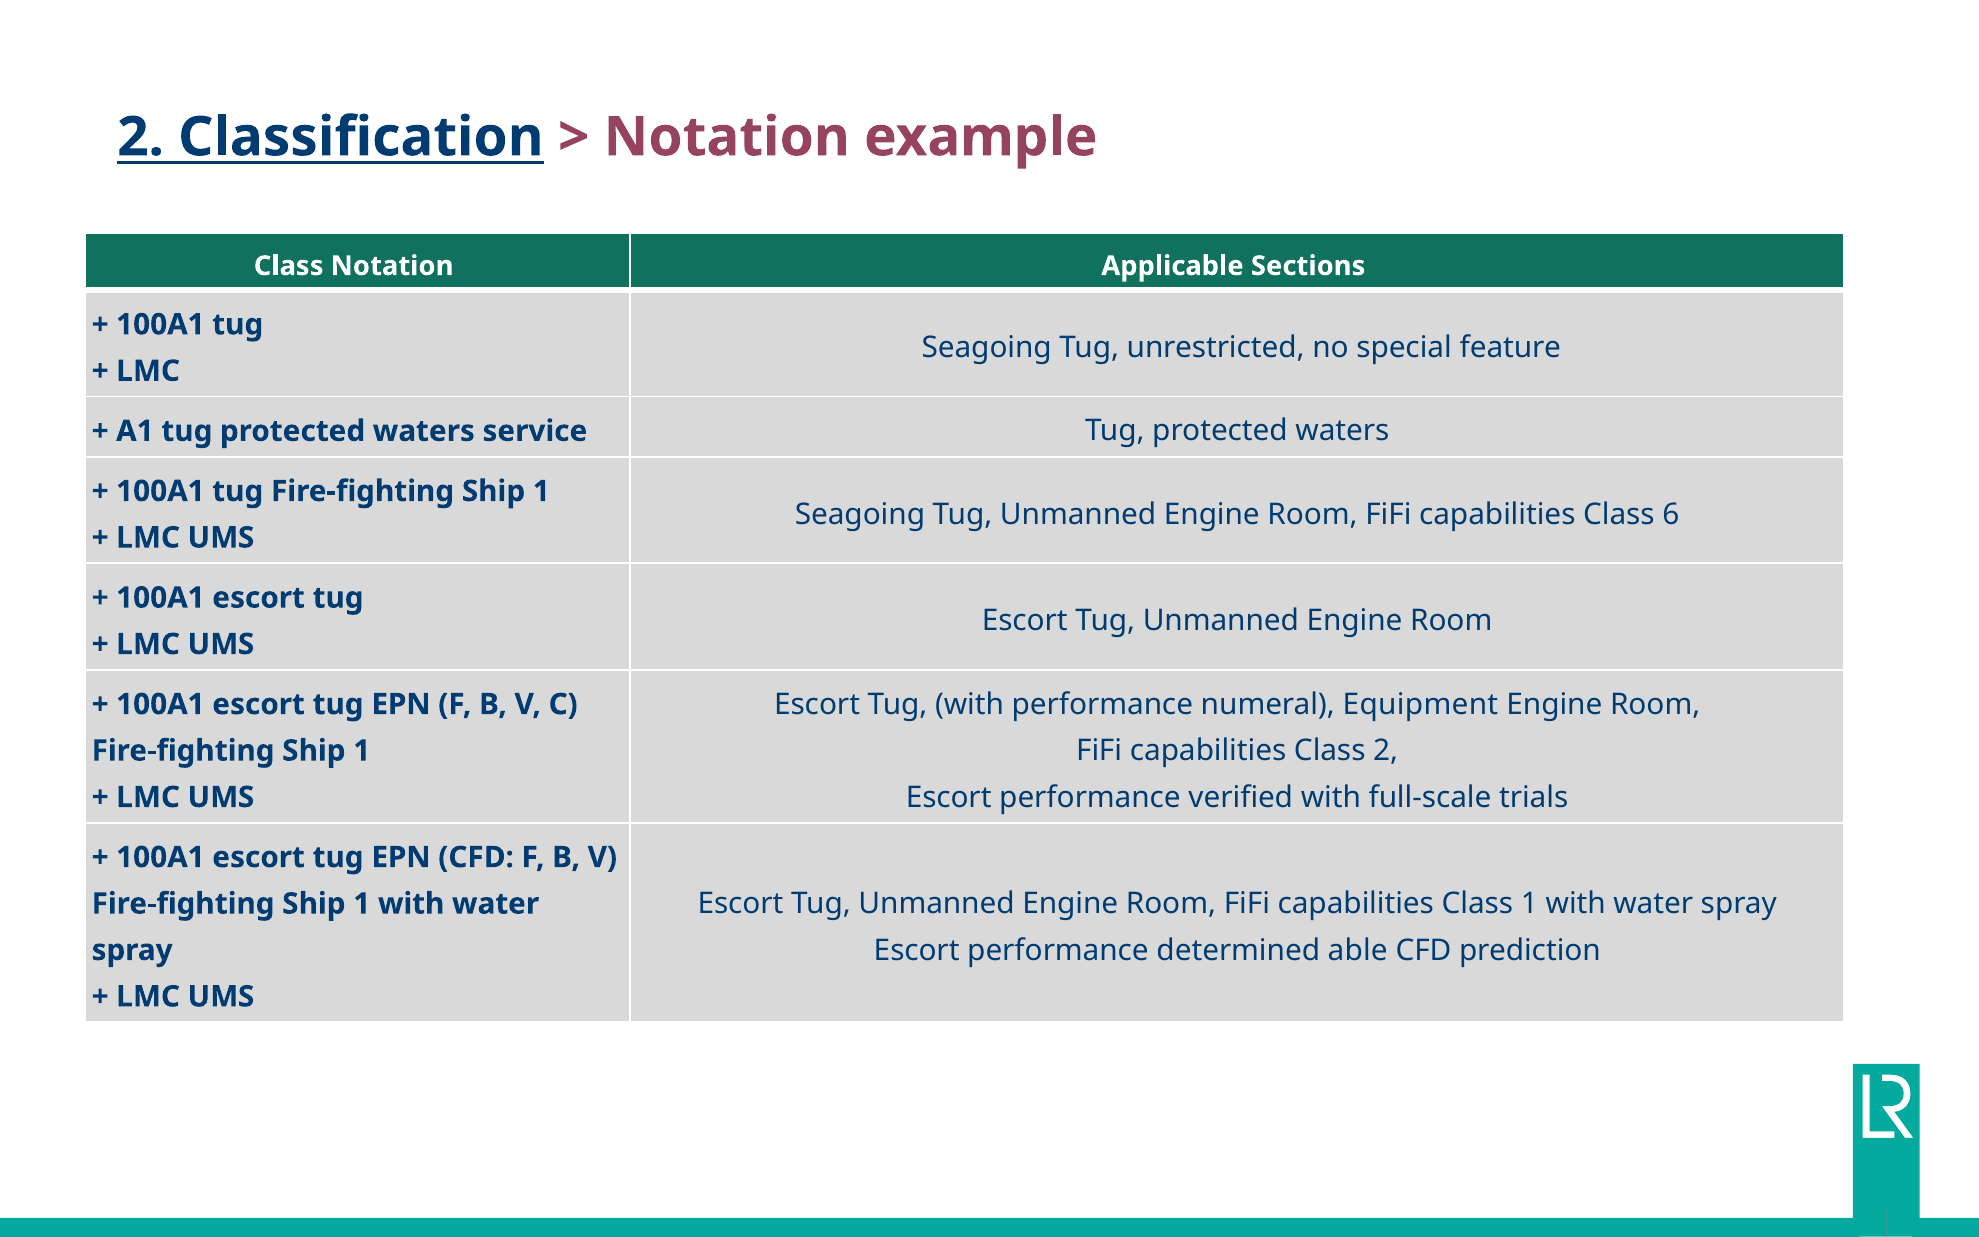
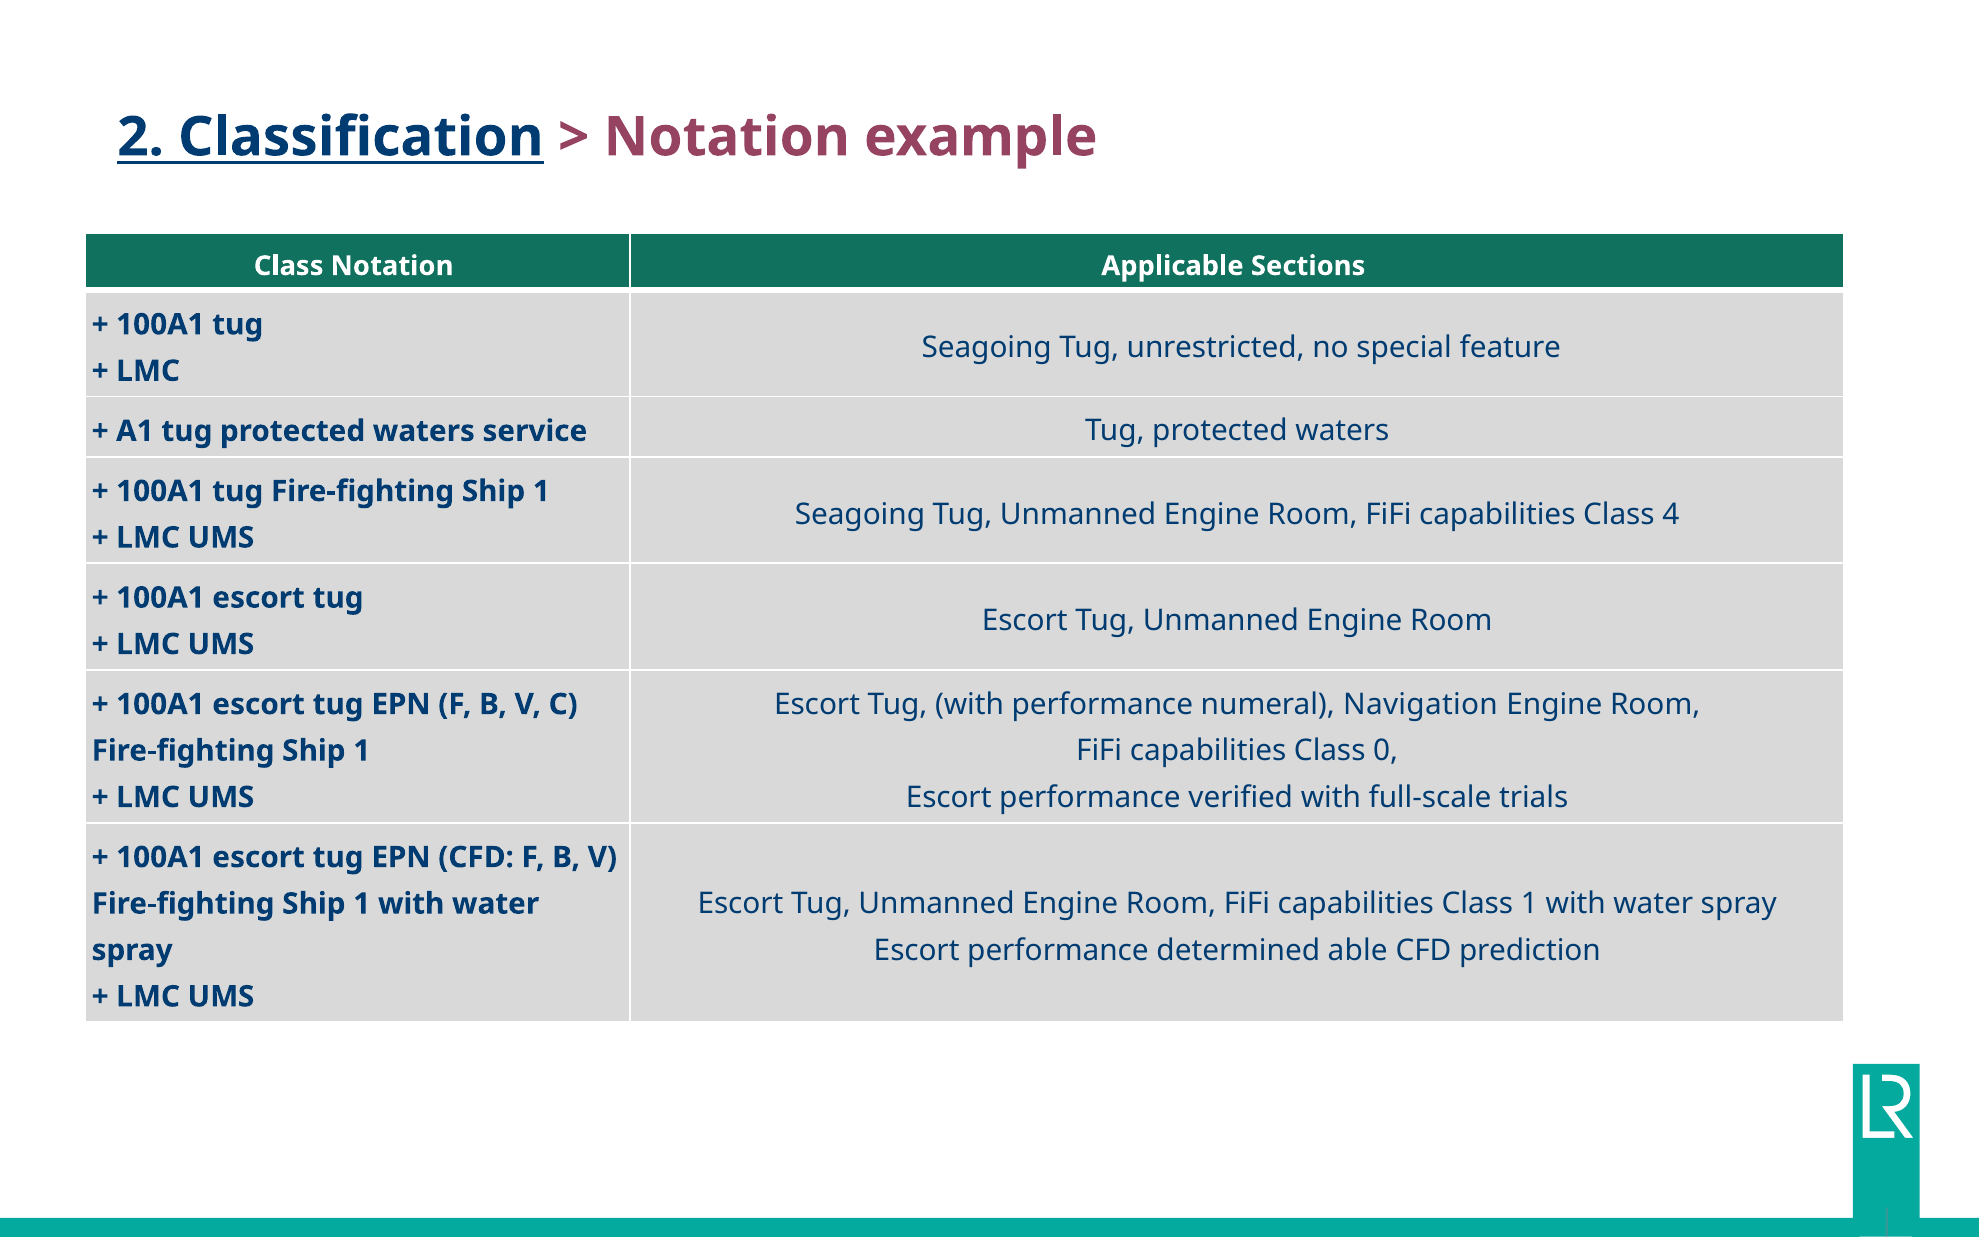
6: 6 -> 4
Equipment: Equipment -> Navigation
Class 2: 2 -> 0
